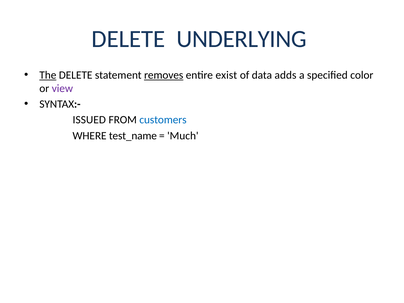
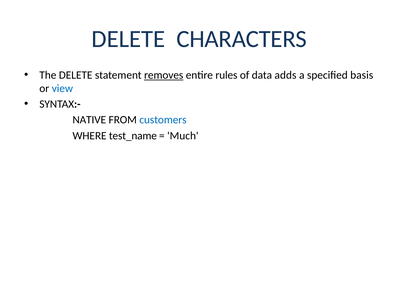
UNDERLYING: UNDERLYING -> CHARACTERS
The underline: present -> none
exist: exist -> rules
color: color -> basis
view colour: purple -> blue
ISSUED: ISSUED -> NATIVE
